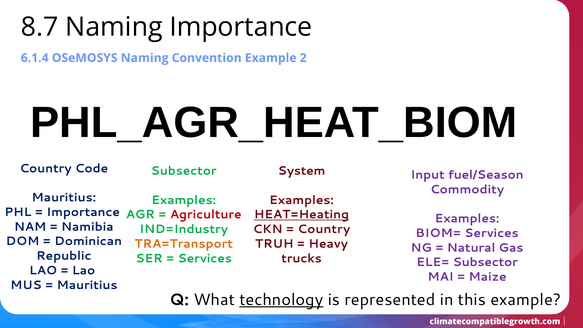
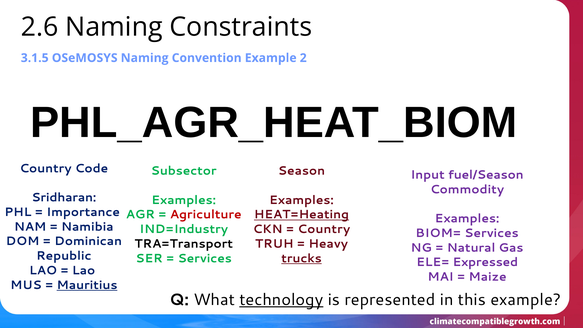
8.7: 8.7 -> 2.6
Naming Importance: Importance -> Constraints
6.1.4: 6.1.4 -> 3.1.5
System: System -> Season
Mauritius at (64, 198): Mauritius -> Sridharan
TRA=Transport colour: orange -> black
trucks underline: none -> present
ELE= Subsector: Subsector -> Expressed
Mauritius at (87, 285) underline: none -> present
